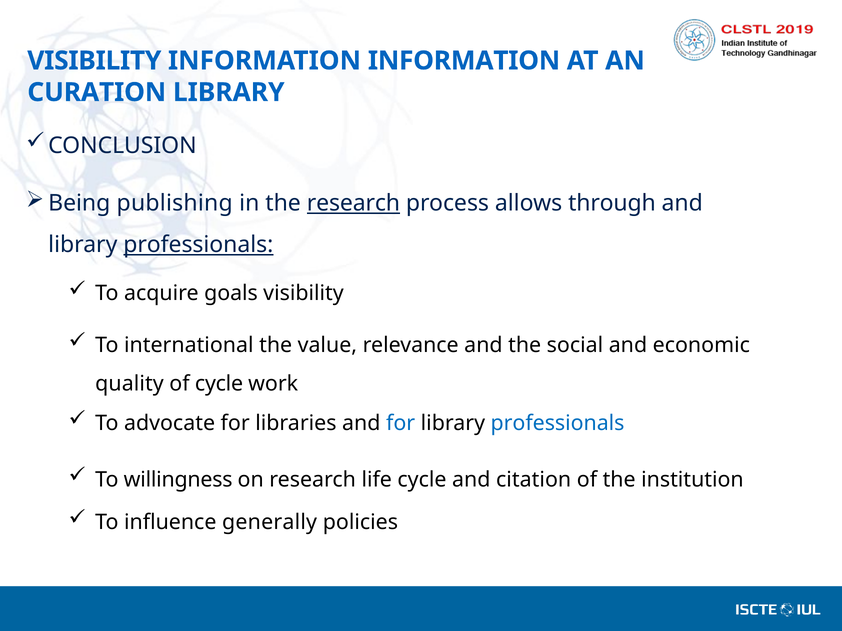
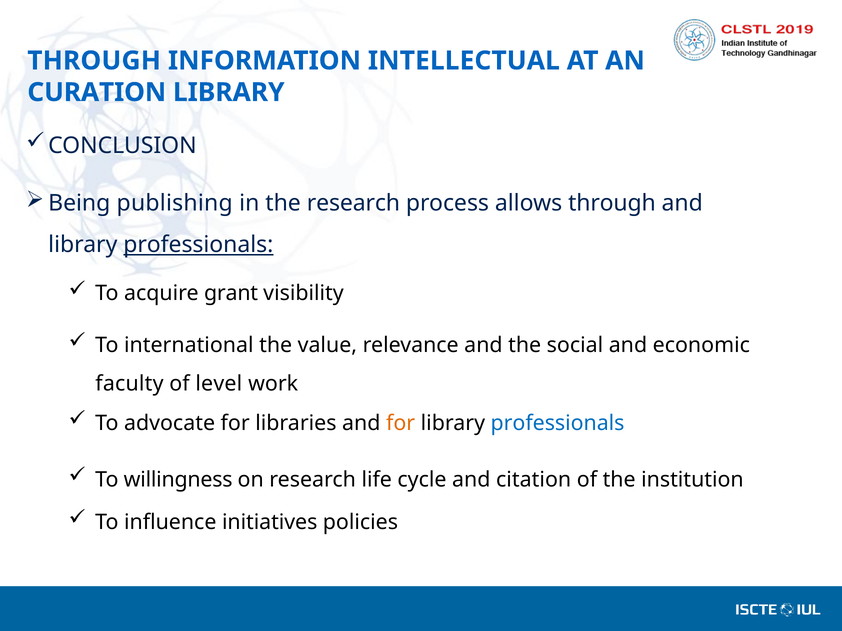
VISIBILITY at (94, 61): VISIBILITY -> THROUGH
INFORMATION INFORMATION: INFORMATION -> INTELLECTUAL
research at (353, 203) underline: present -> none
goals: goals -> grant
quality: quality -> faculty
of cycle: cycle -> level
for at (401, 423) colour: blue -> orange
generally: generally -> initiatives
